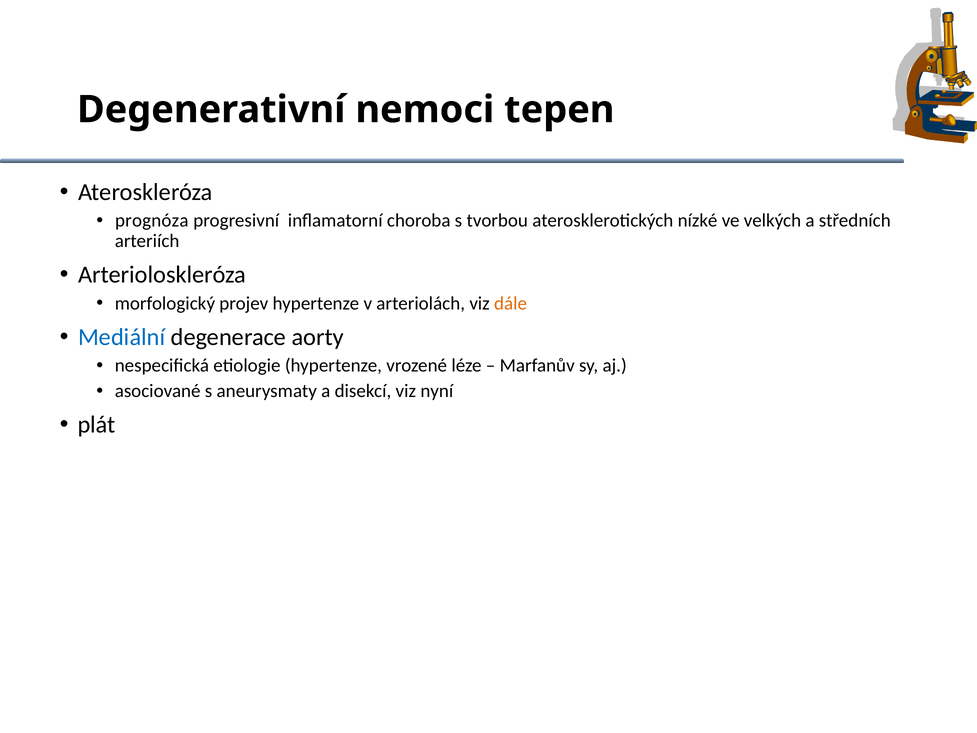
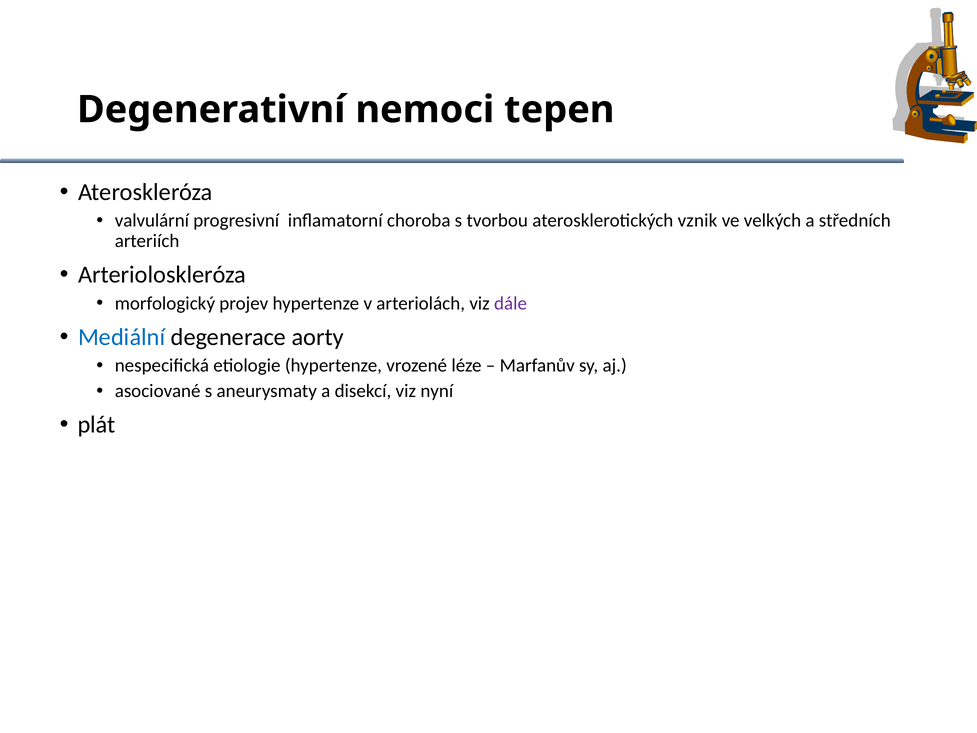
prognóza: prognóza -> valvulární
nízké: nízké -> vznik
dále colour: orange -> purple
